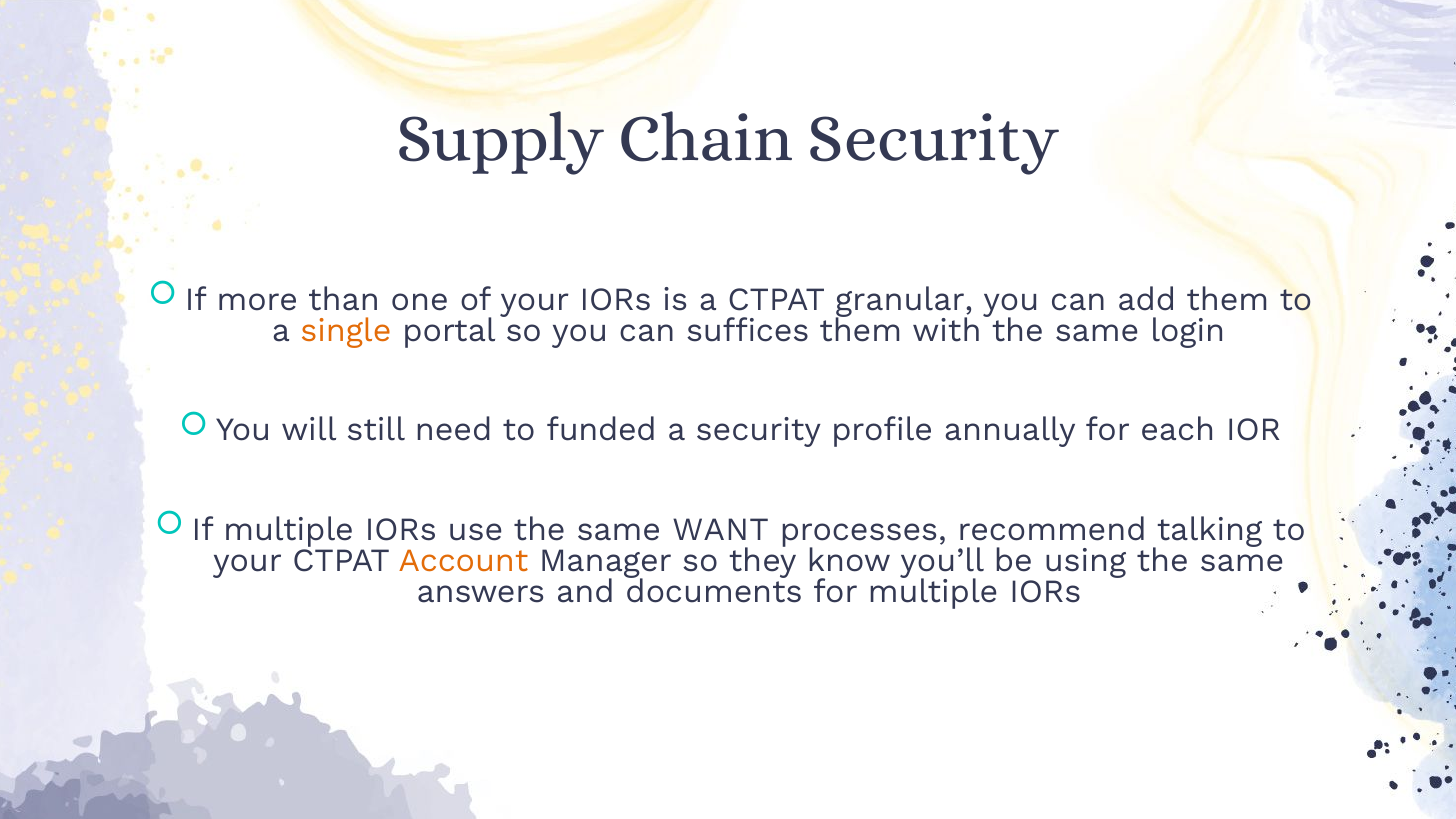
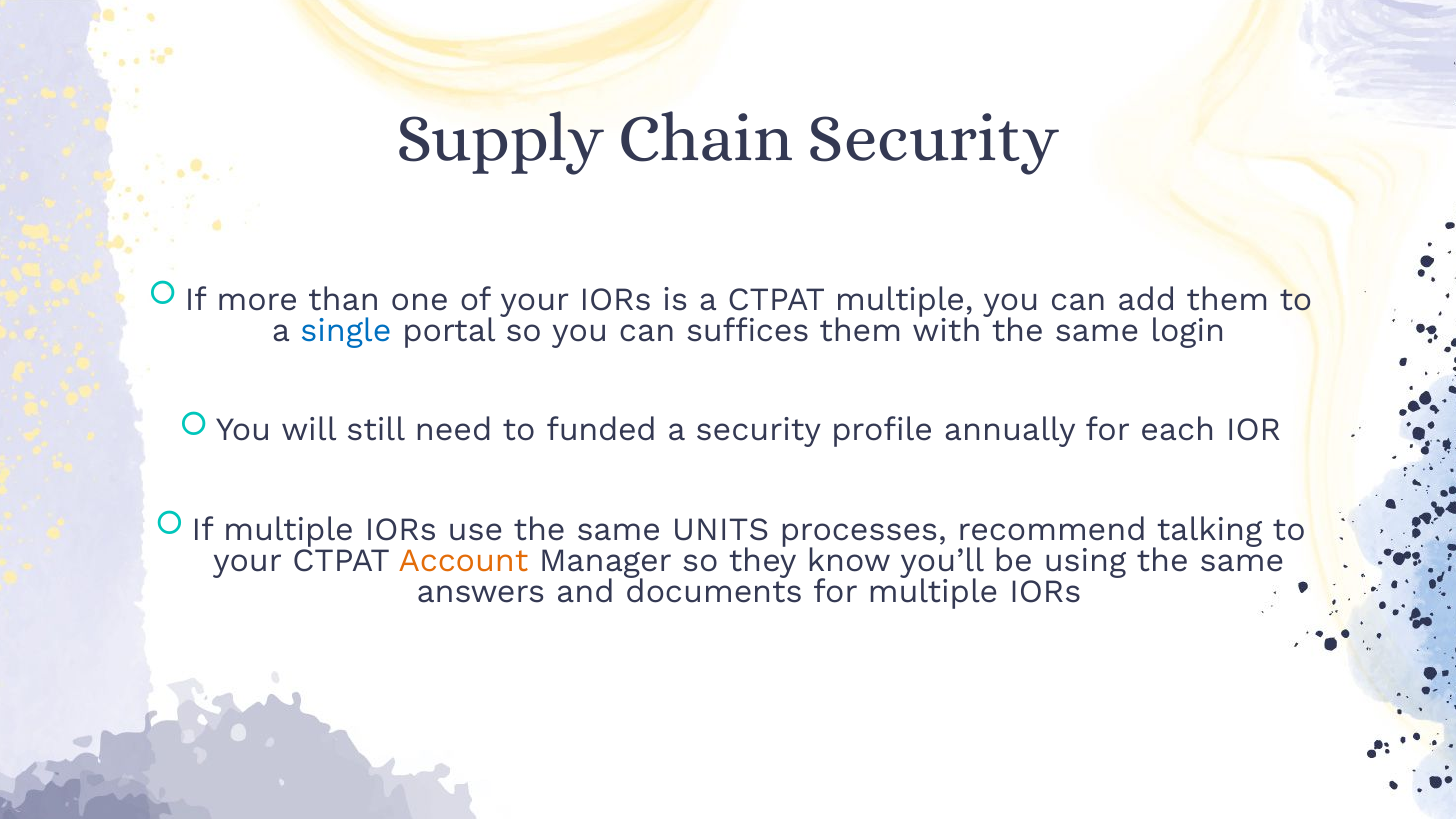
CTPAT granular: granular -> multiple
single colour: orange -> blue
WANT: WANT -> UNITS
